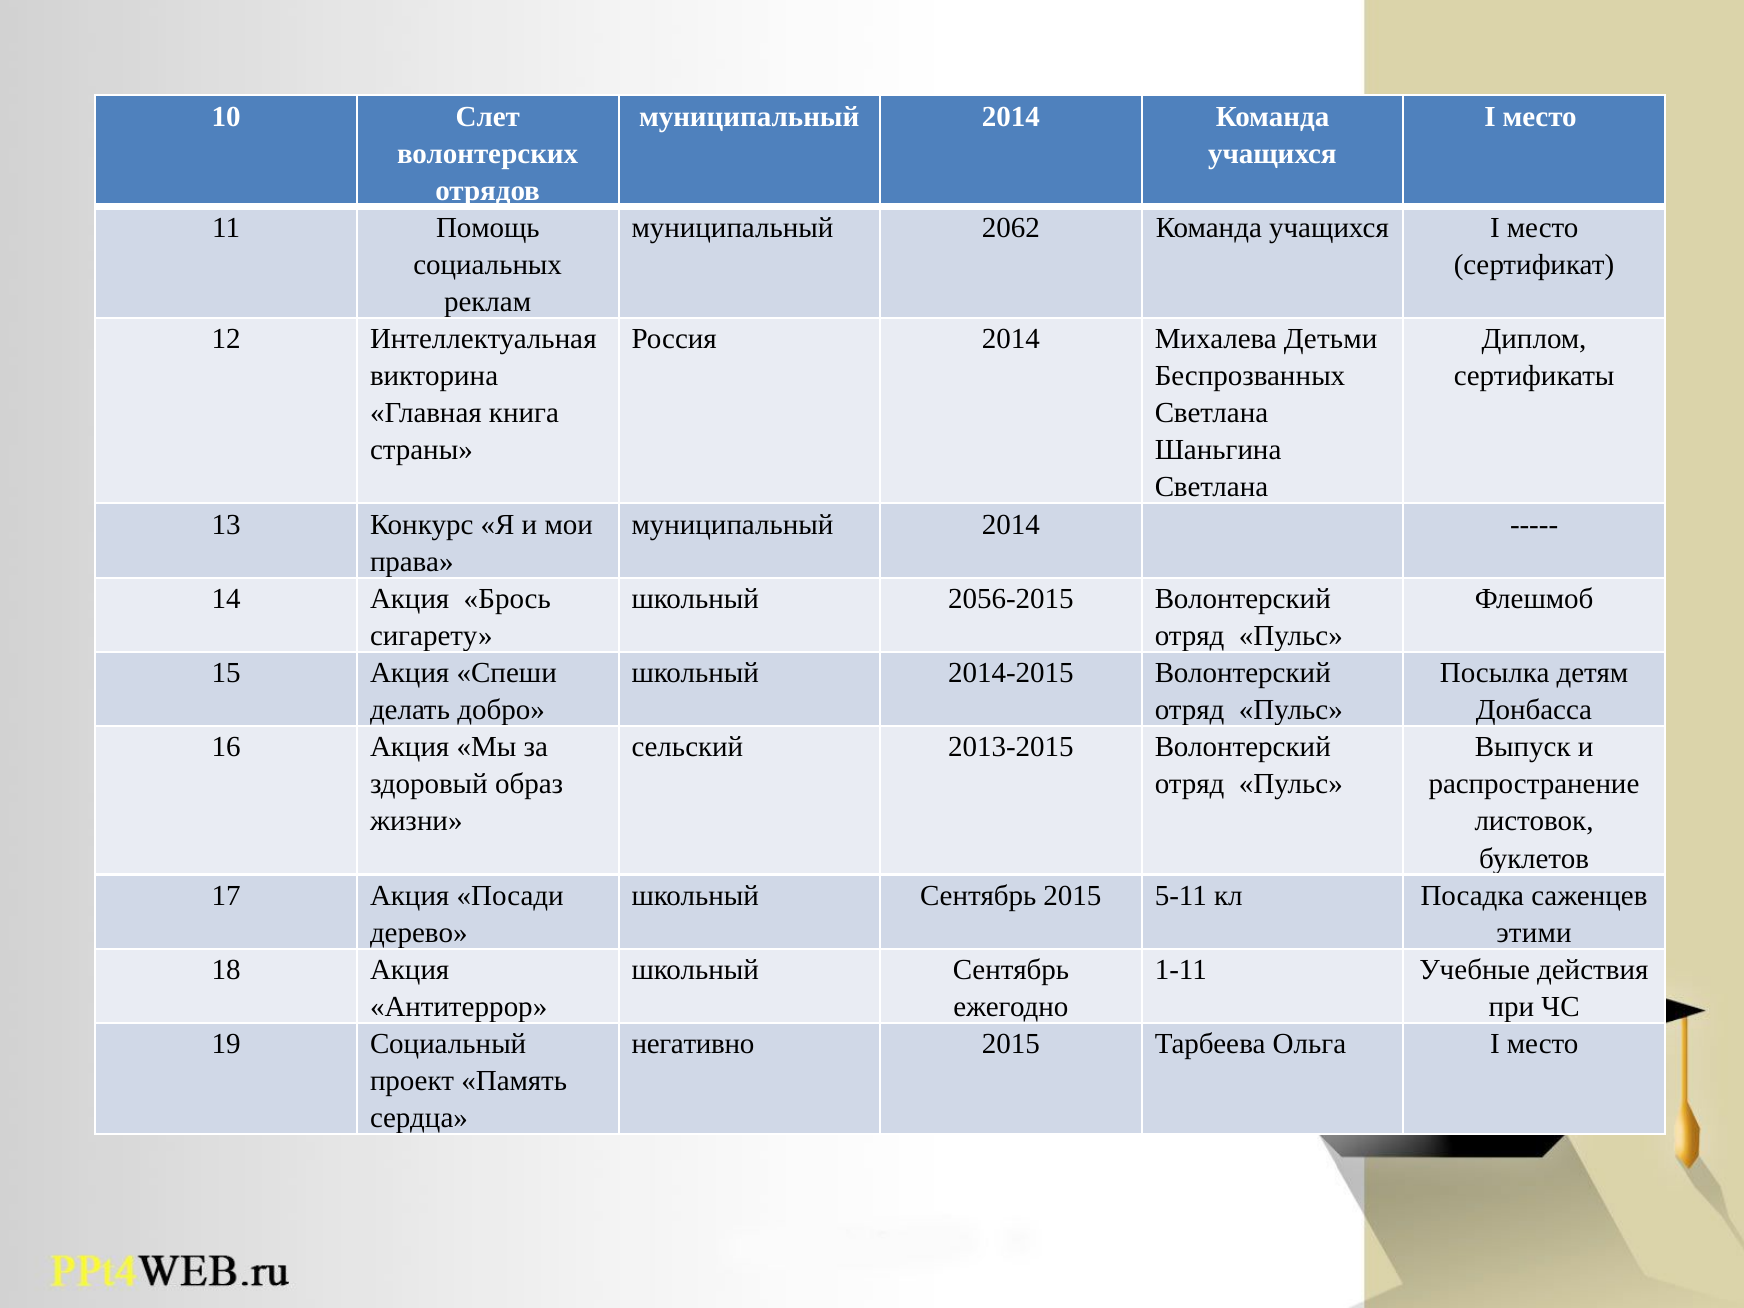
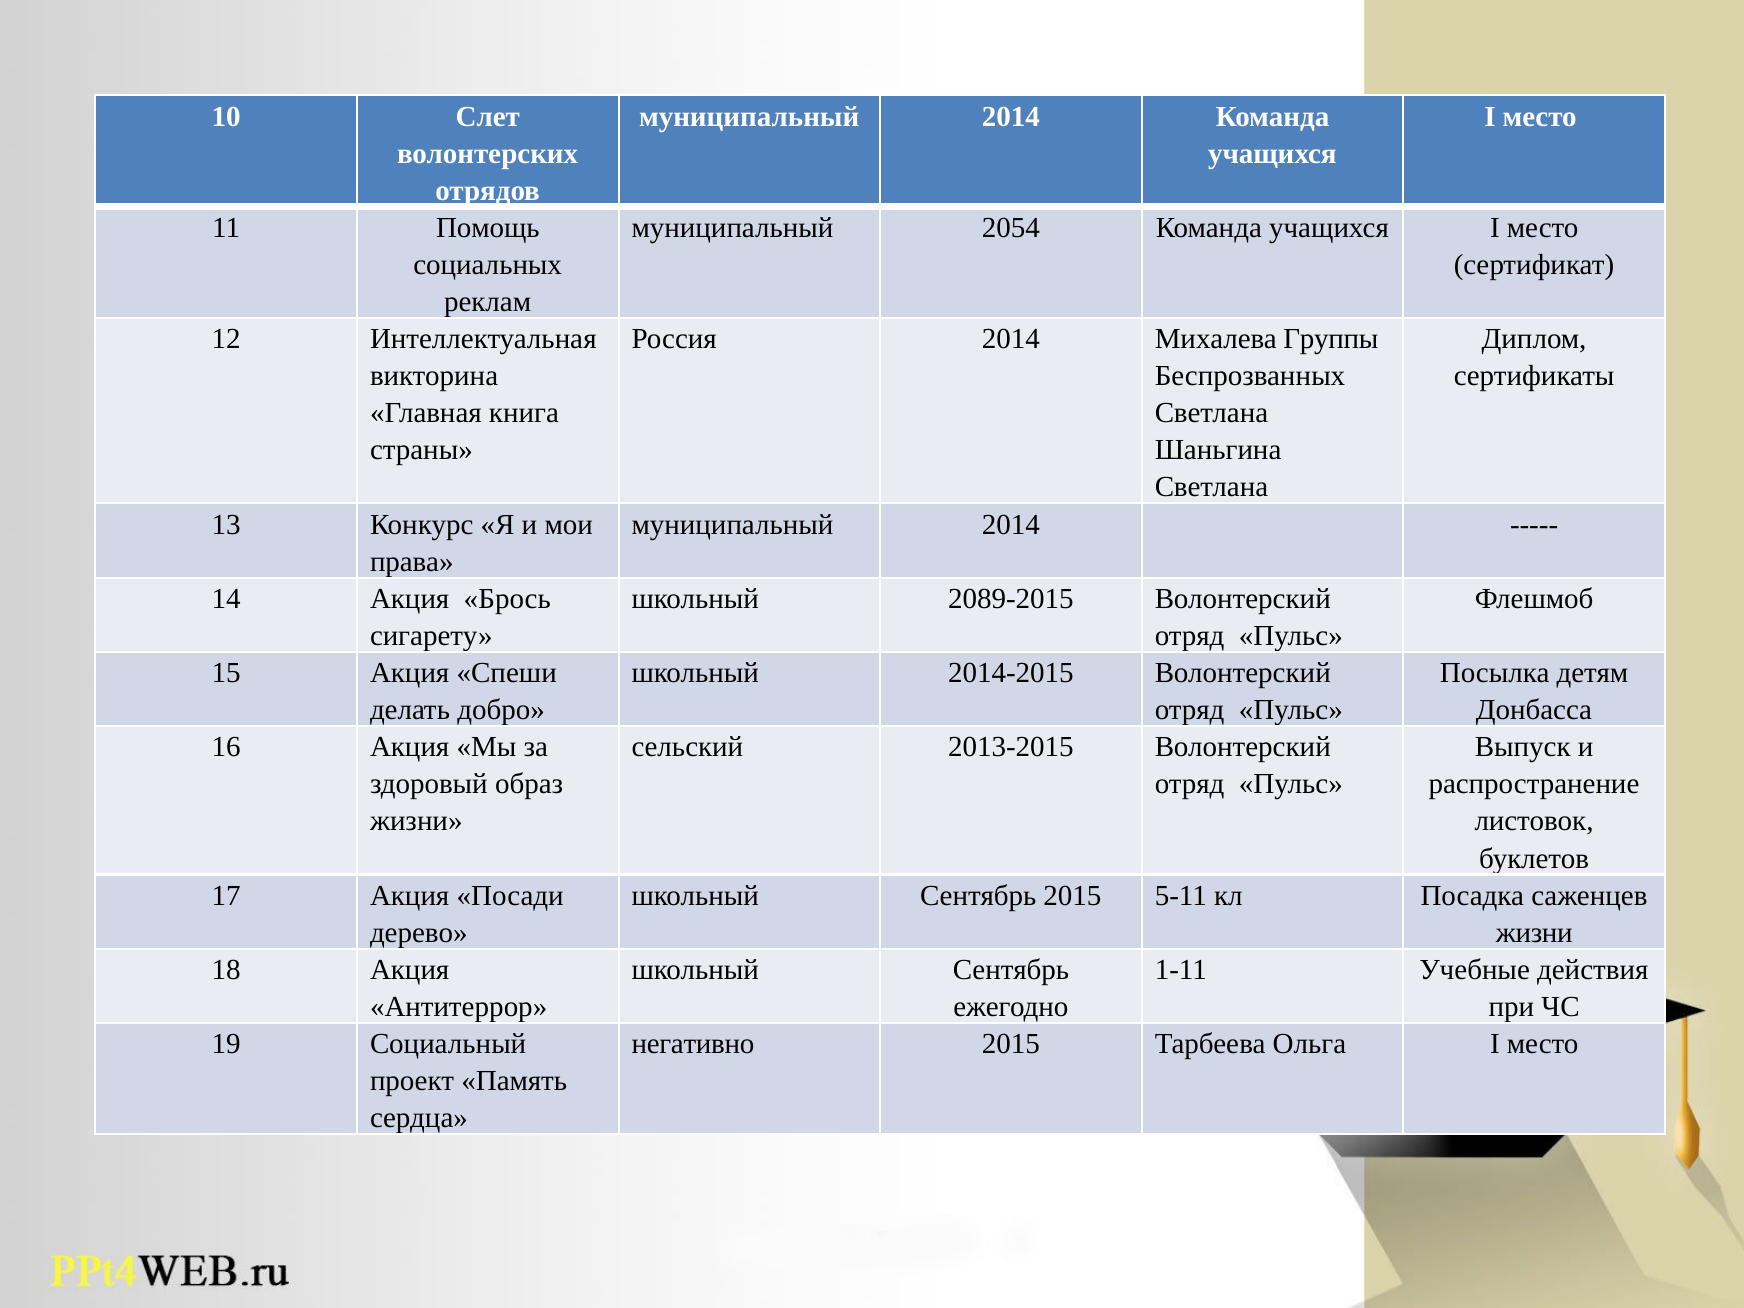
2062: 2062 -> 2054
Детьми: Детьми -> Группы
2056-2015: 2056-2015 -> 2089-2015
этими at (1534, 933): этими -> жизни
